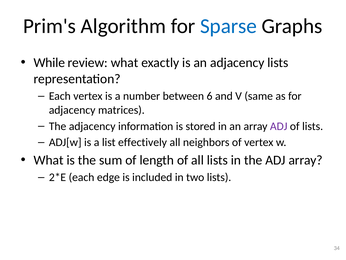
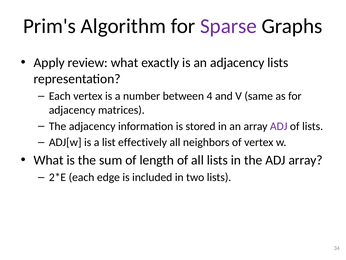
Sparse colour: blue -> purple
While: While -> Apply
6: 6 -> 4
